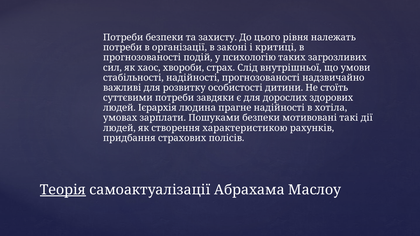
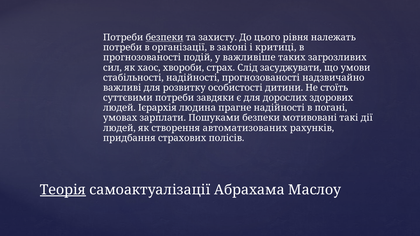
безпеки at (165, 37) underline: none -> present
психологію: психологію -> важливіше
внутрішньої: внутрішньої -> засуджувати
хотіла: хотіла -> погані
характеристикою: характеристикою -> автоматизованих
